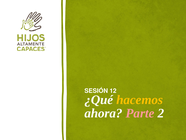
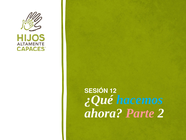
hacemos colour: yellow -> light blue
